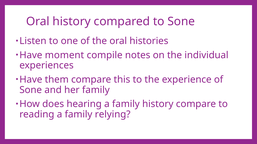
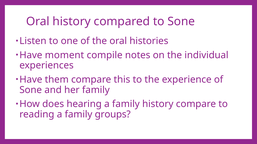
relying: relying -> groups
